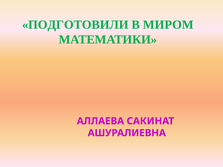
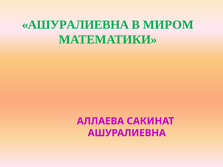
ПОДГОТОВИЛИ at (75, 25): ПОДГОТОВИЛИ -> АШУРАЛИЕВНА
